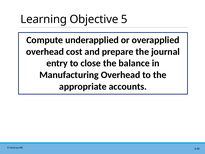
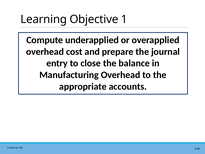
5: 5 -> 1
